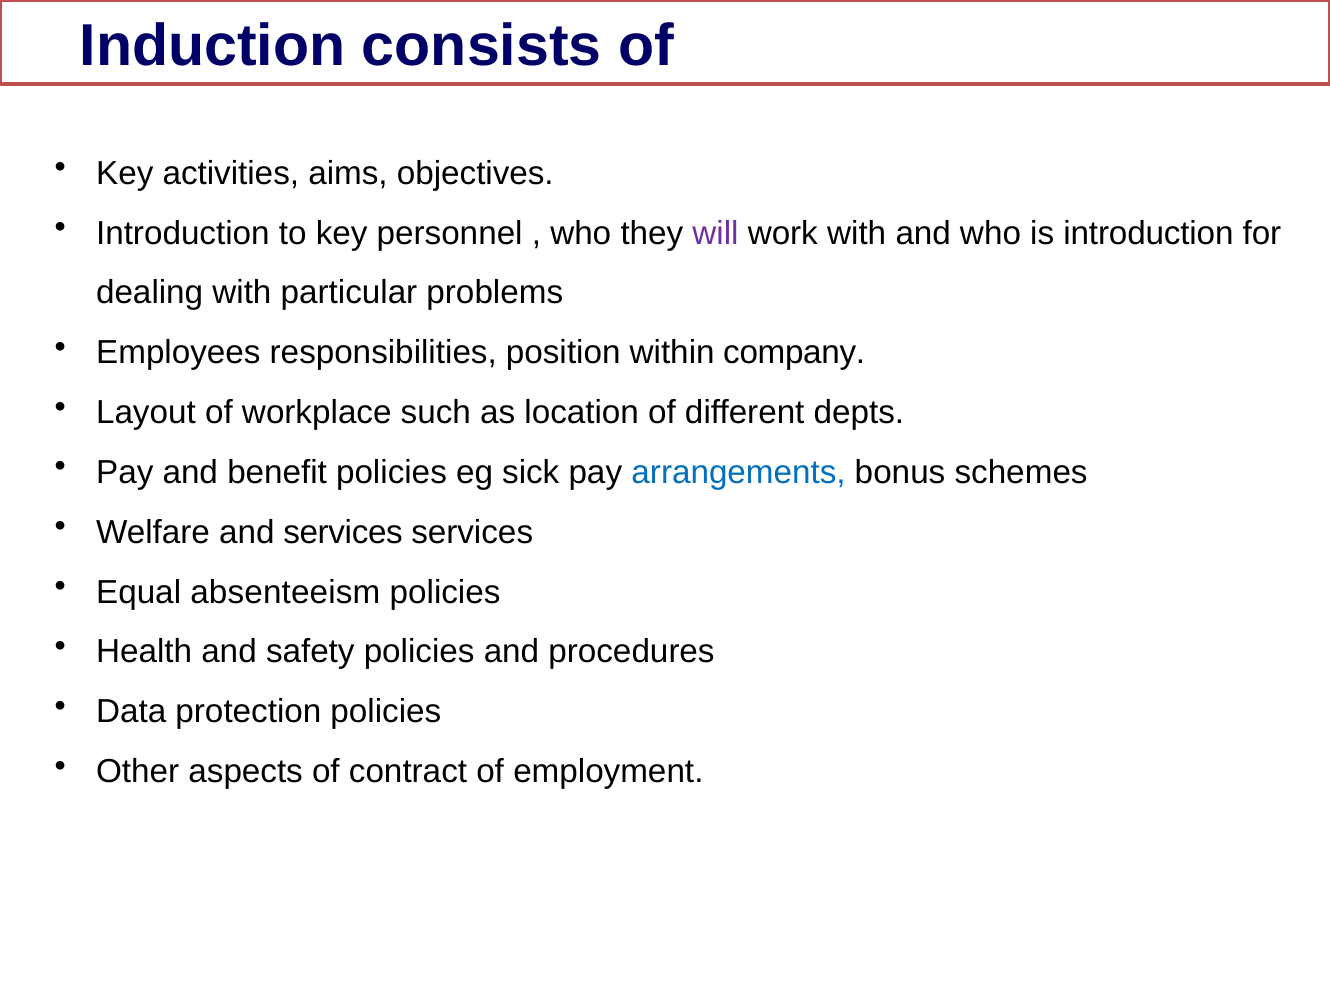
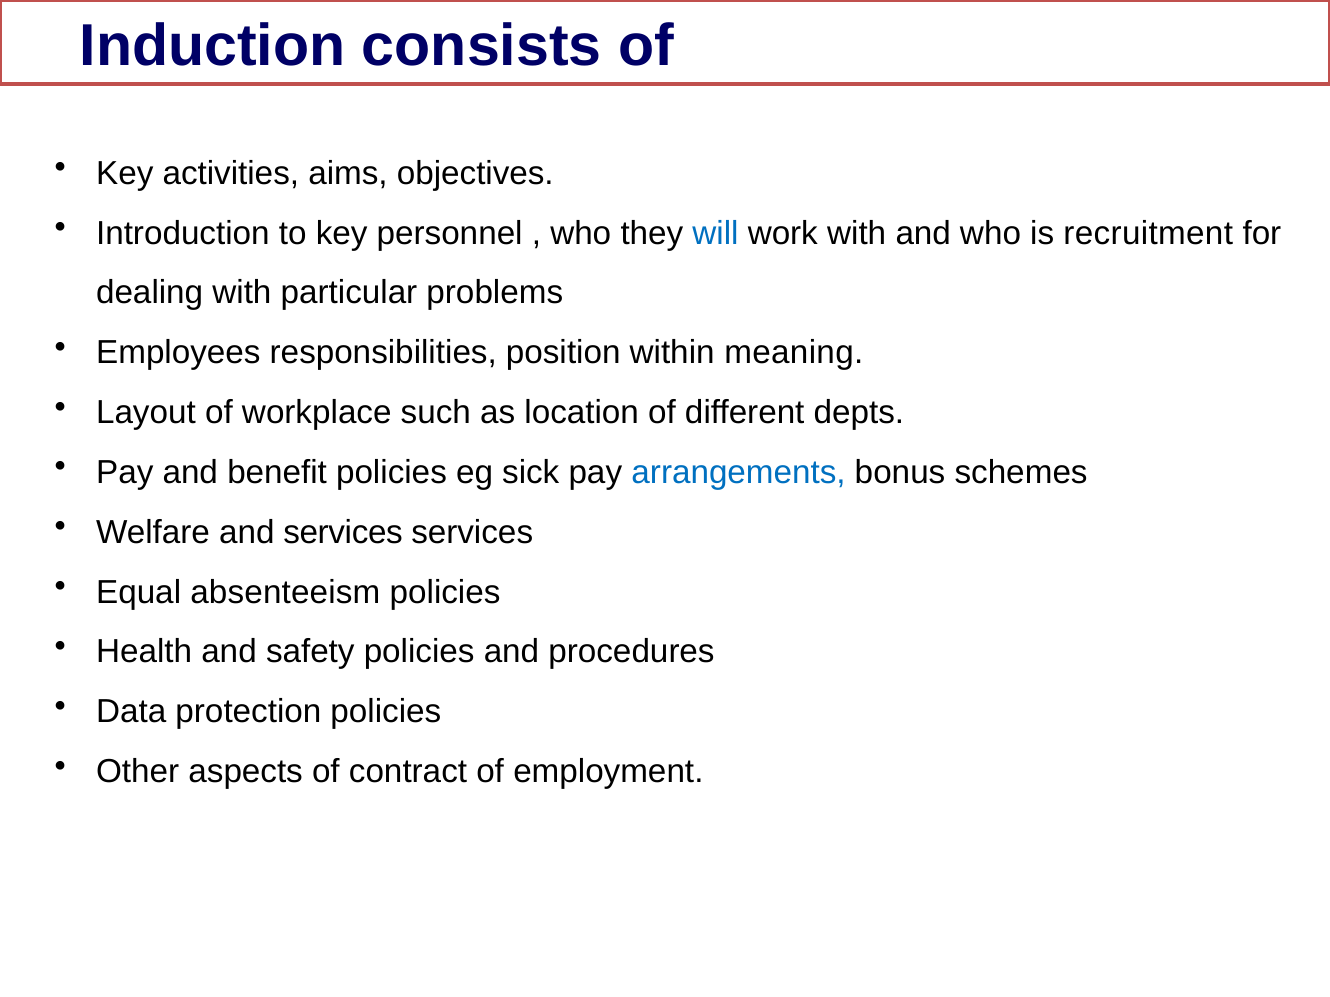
will colour: purple -> blue
is introduction: introduction -> recruitment
company: company -> meaning
